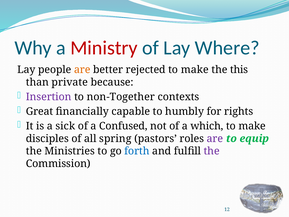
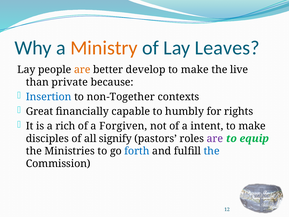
Ministry colour: red -> orange
Where: Where -> Leaves
rejected: rejected -> develop
this: this -> live
Insertion colour: purple -> blue
sick: sick -> rich
Confused: Confused -> Forgiven
which: which -> intent
spring: spring -> signify
the at (212, 151) colour: purple -> blue
